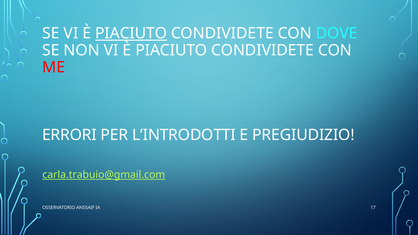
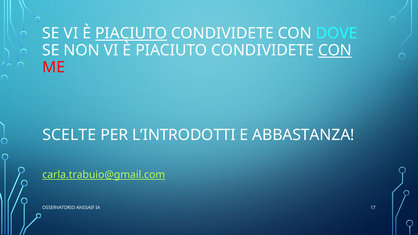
CON at (335, 50) underline: none -> present
ERRORI: ERRORI -> SCELTE
PREGIUDIZIO: PREGIUDIZIO -> ABBASTANZA
